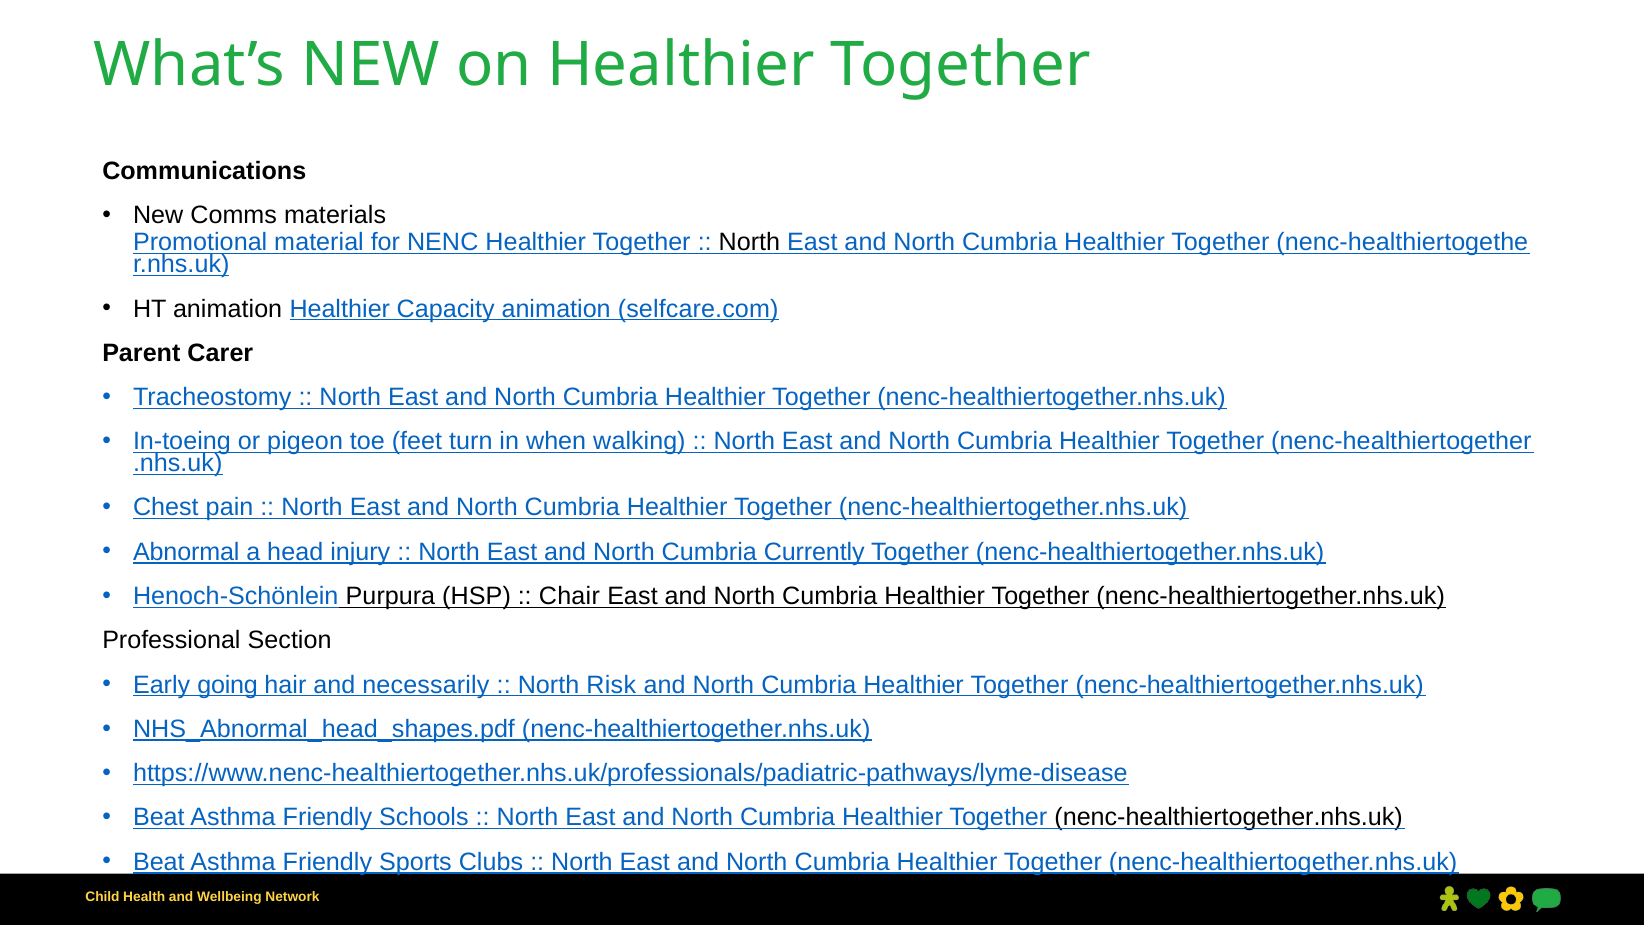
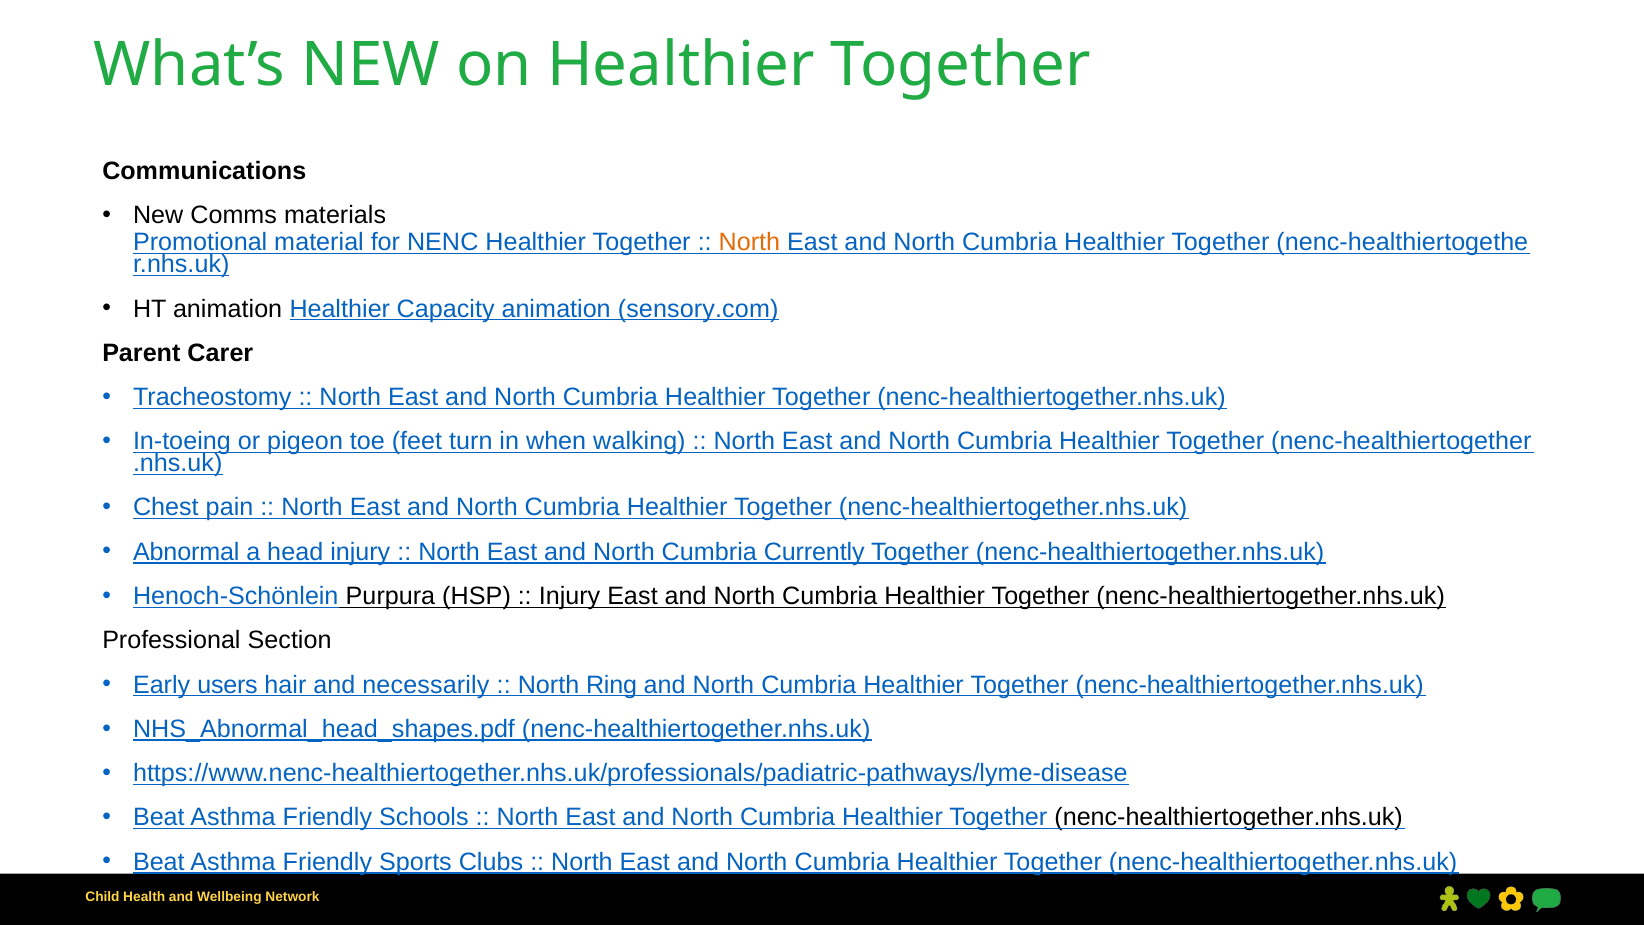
North at (749, 243) colour: black -> orange
selfcare.com: selfcare.com -> sensory.com
Chair at (569, 596): Chair -> Injury
going: going -> users
Risk: Risk -> Ring
